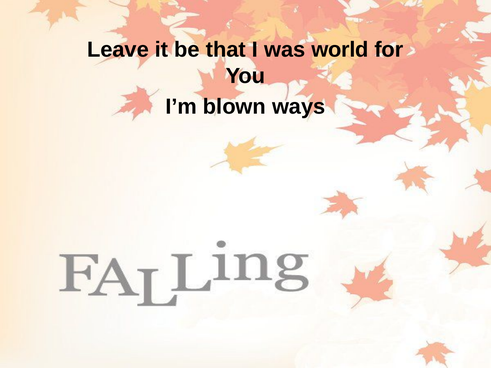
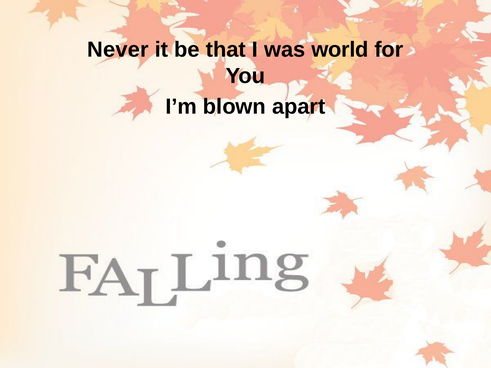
Leave: Leave -> Never
ways: ways -> apart
